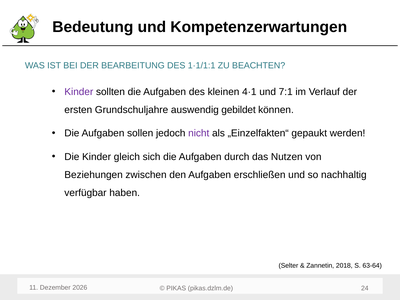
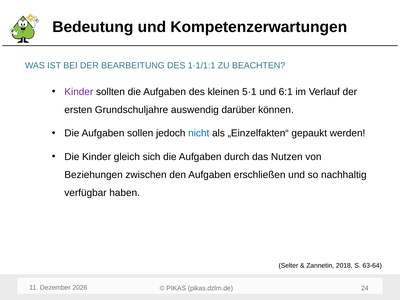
4·1: 4·1 -> 5·1
7:1: 7:1 -> 6:1
gebildet: gebildet -> darüber
nicht colour: purple -> blue
